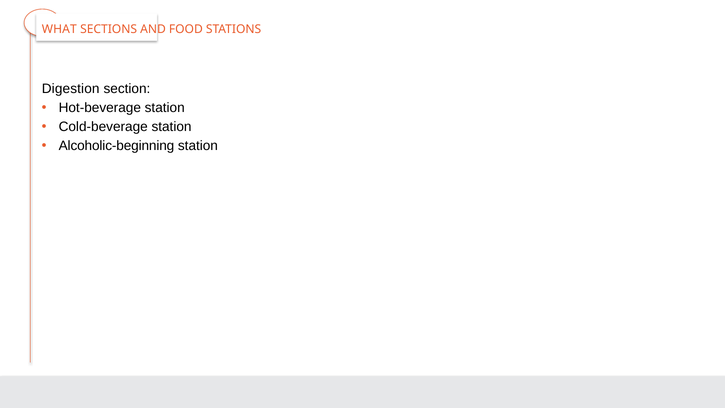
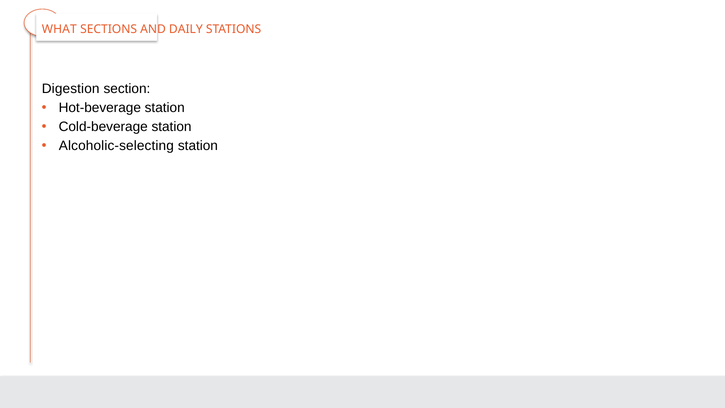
FOOD: FOOD -> DAILY
Alcoholic-beginning: Alcoholic-beginning -> Alcoholic-selecting
